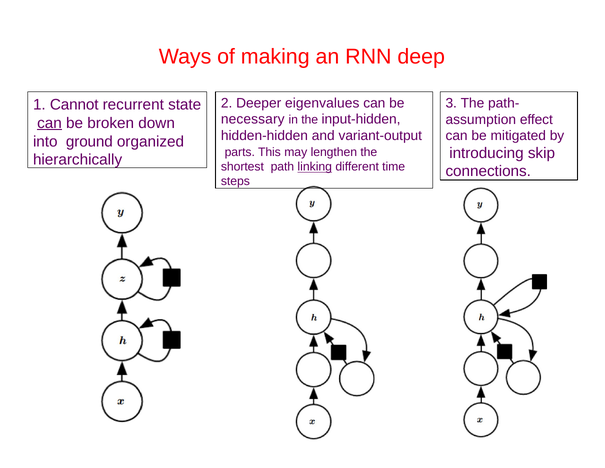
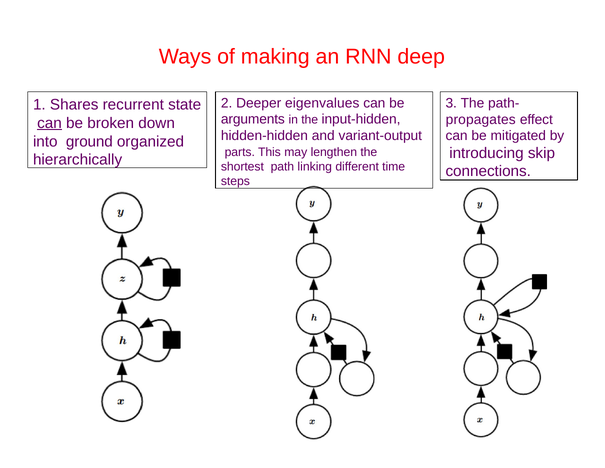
Cannot: Cannot -> Shares
necessary: necessary -> arguments
assumption: assumption -> propagates
linking underline: present -> none
